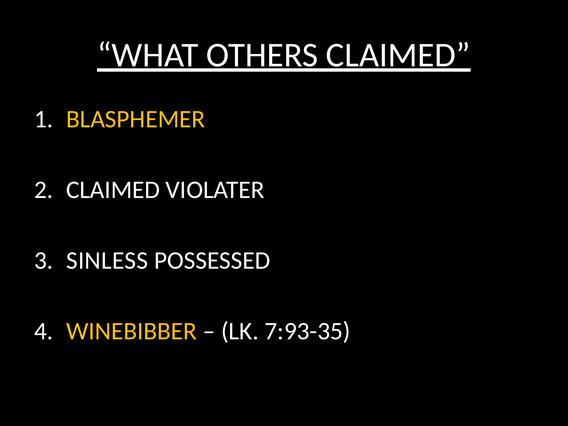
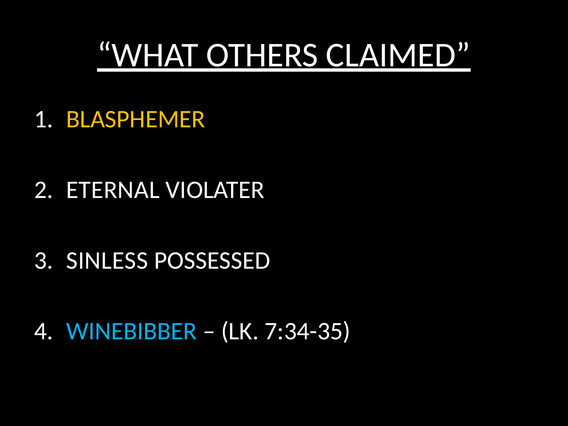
CLAIMED at (113, 190): CLAIMED -> ETERNAL
WINEBIBBER colour: yellow -> light blue
7:93-35: 7:93-35 -> 7:34-35
